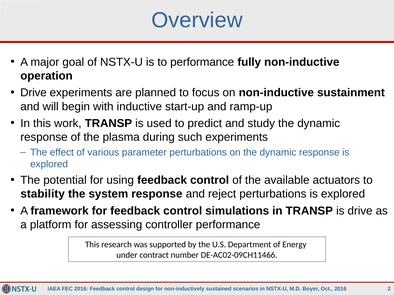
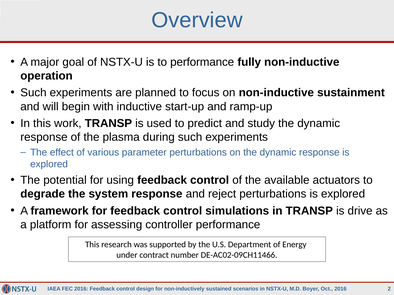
Drive at (33, 93): Drive -> Such
stability: stability -> degrade
